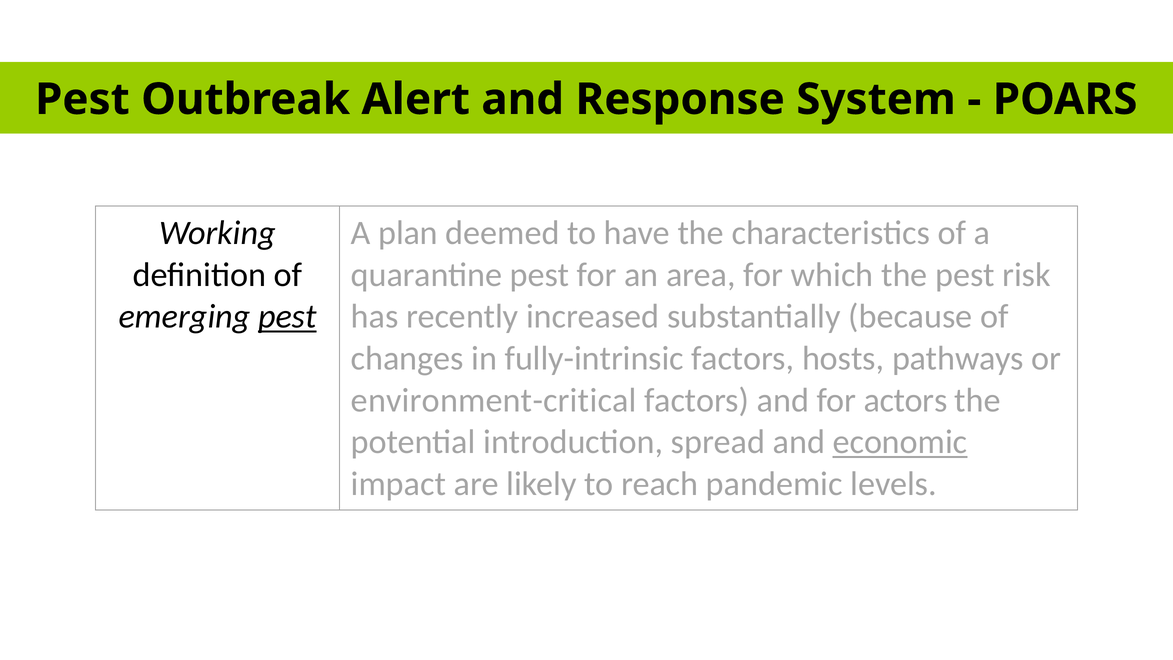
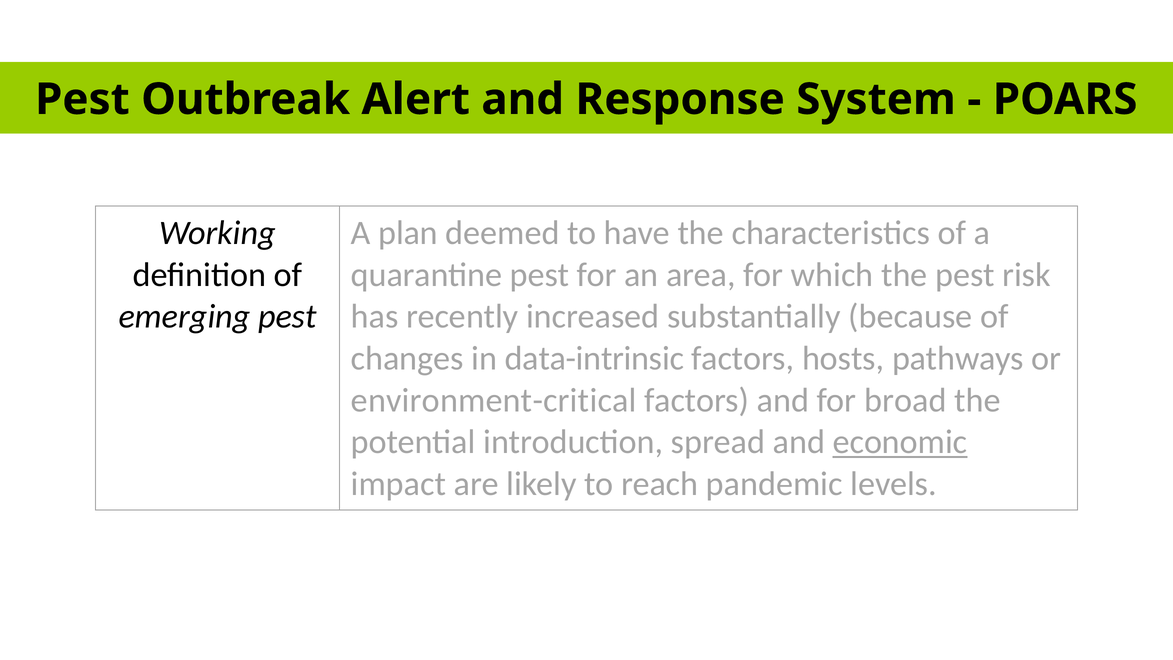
pest at (287, 317) underline: present -> none
fully-intrinsic: fully-intrinsic -> data-intrinsic
actors: actors -> broad
